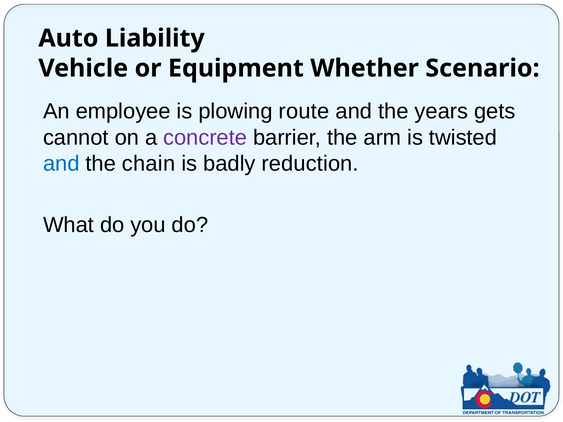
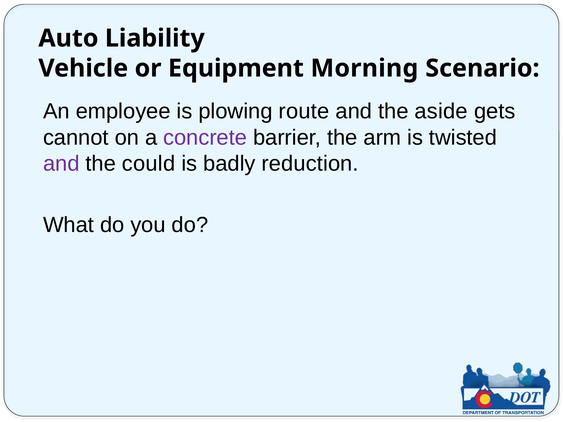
Whether: Whether -> Morning
years: years -> aside
and at (61, 164) colour: blue -> purple
chain: chain -> could
